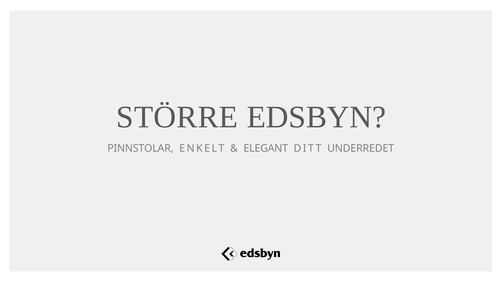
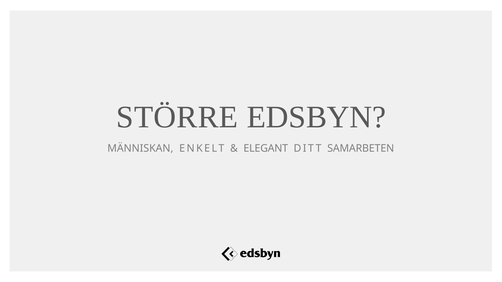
PINNSTOLAR: PINNSTOLAR -> MÄNNISKAN
UNDERREDET: UNDERREDET -> SAMARBETEN
